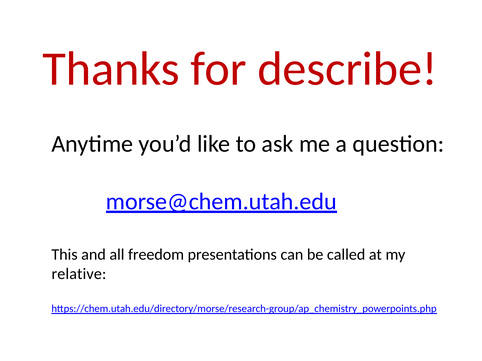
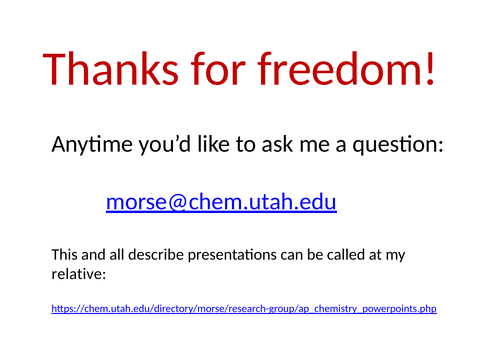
describe: describe -> freedom
freedom: freedom -> describe
